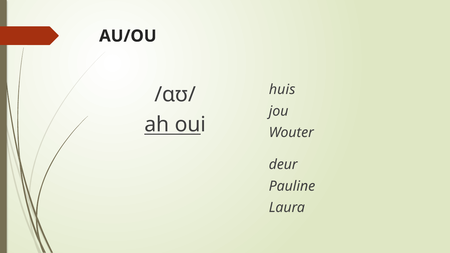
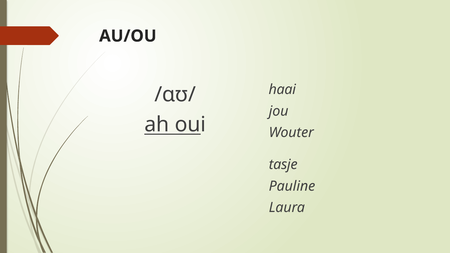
huis: huis -> haai
deur: deur -> tasje
